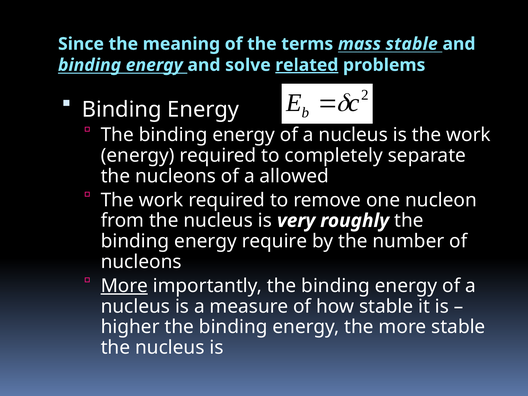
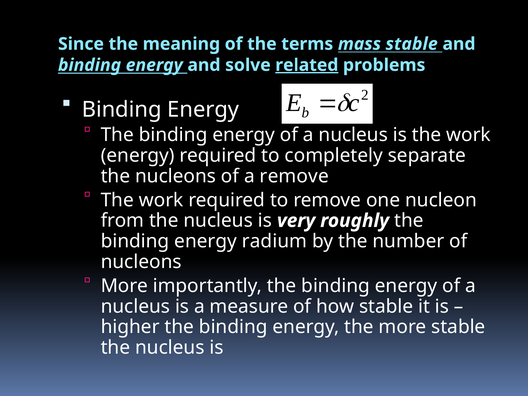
a allowed: allowed -> remove
require: require -> radium
More at (124, 286) underline: present -> none
